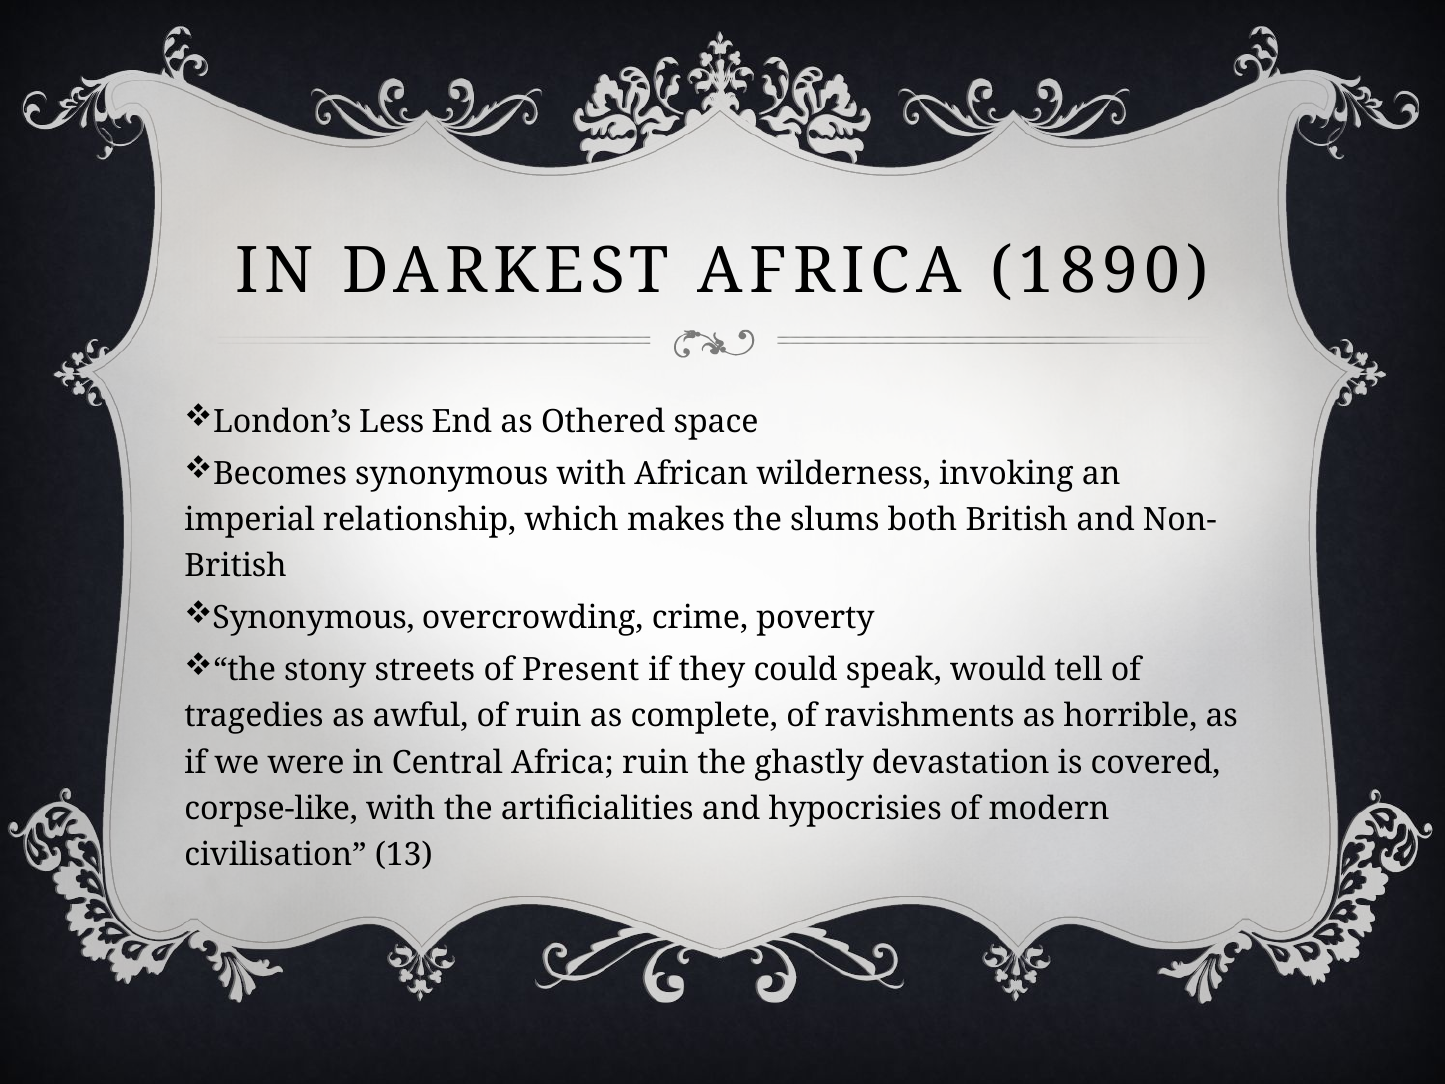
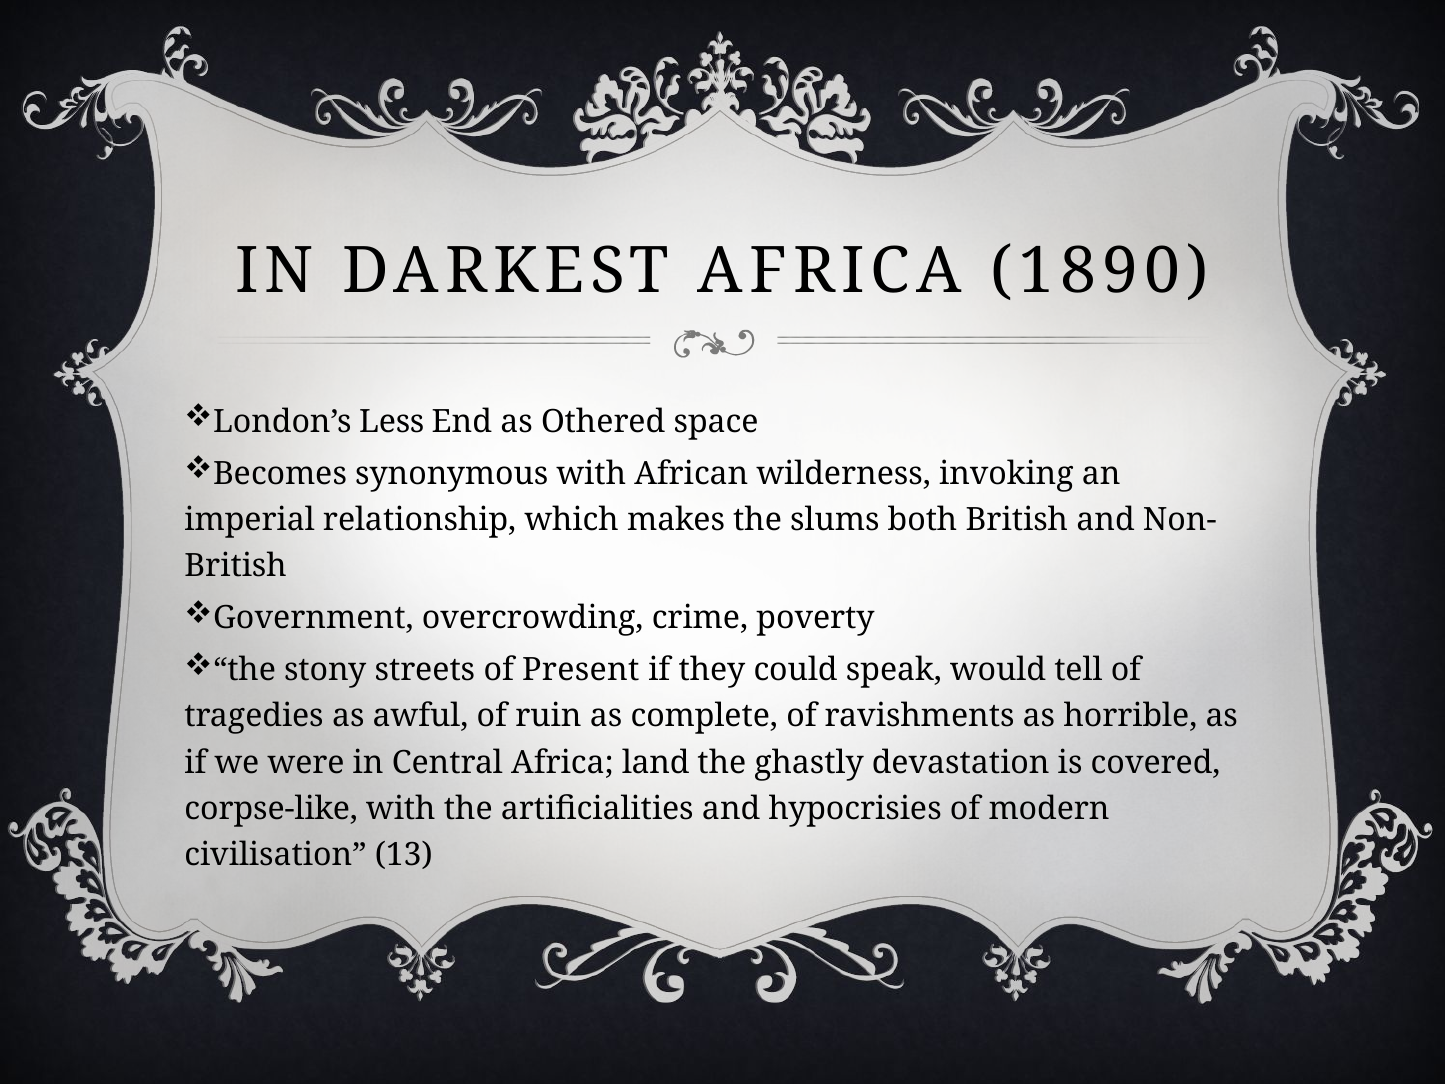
Synonymous at (314, 618): Synonymous -> Government
Africa ruin: ruin -> land
